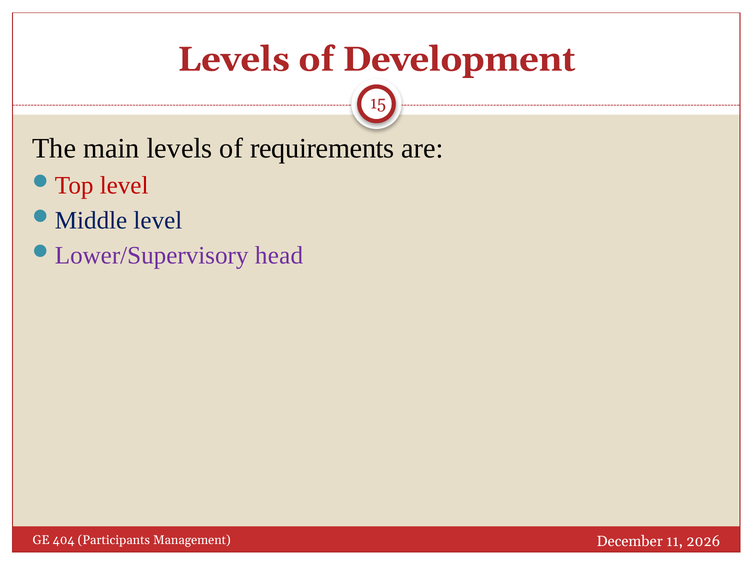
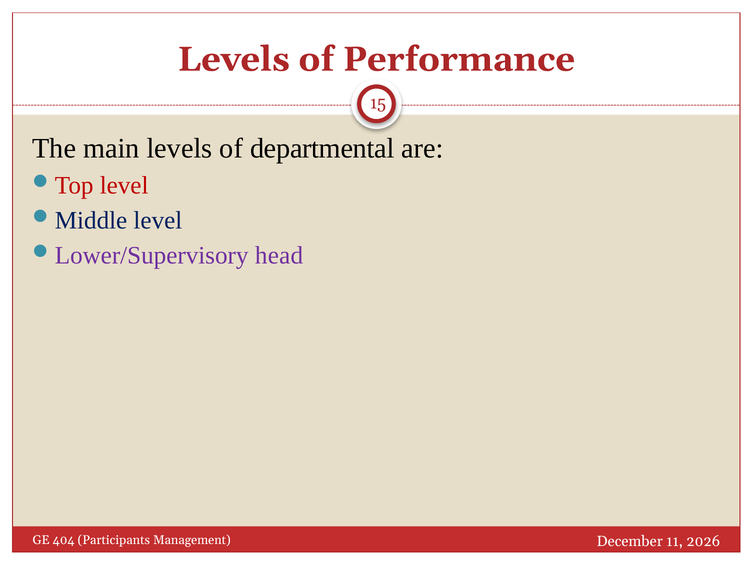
Development: Development -> Performance
requirements: requirements -> departmental
